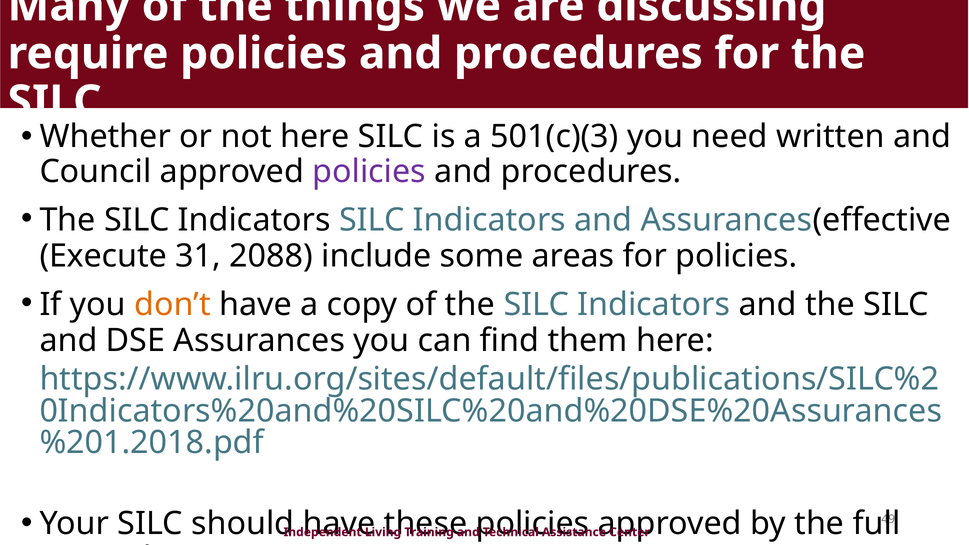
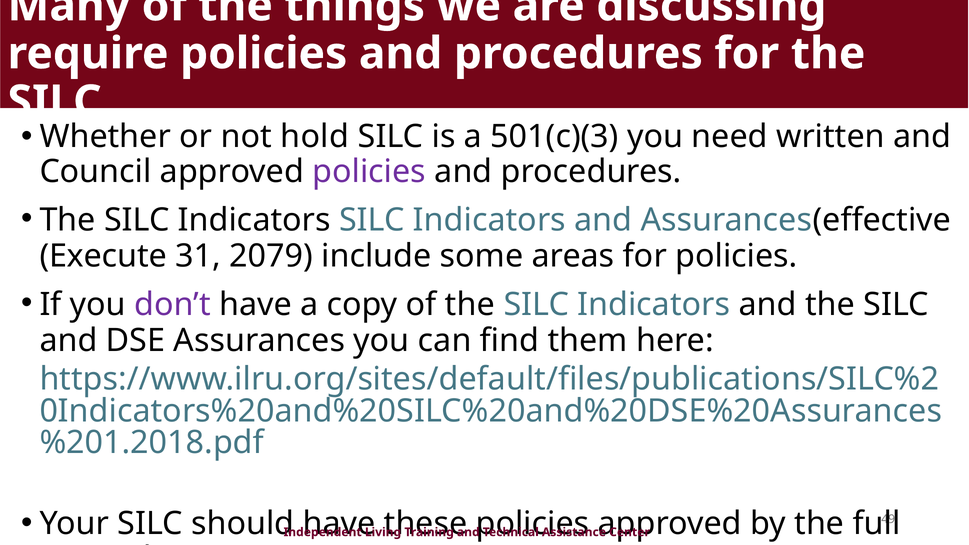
not here: here -> hold
2088: 2088 -> 2079
don’t colour: orange -> purple
